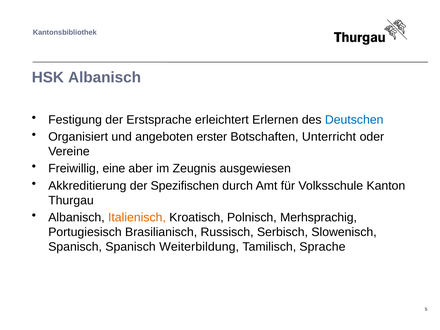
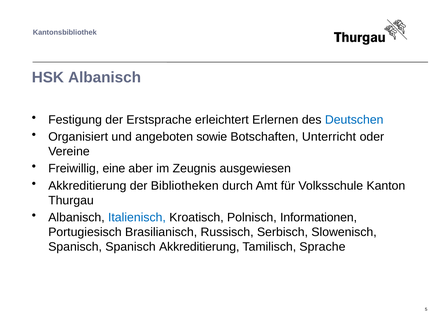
erster: erster -> sowie
Spezifischen: Spezifischen -> Bibliotheken
Italienisch colour: orange -> blue
Merhsprachig: Merhsprachig -> Informationen
Spanisch Weiterbildung: Weiterbildung -> Akkreditierung
